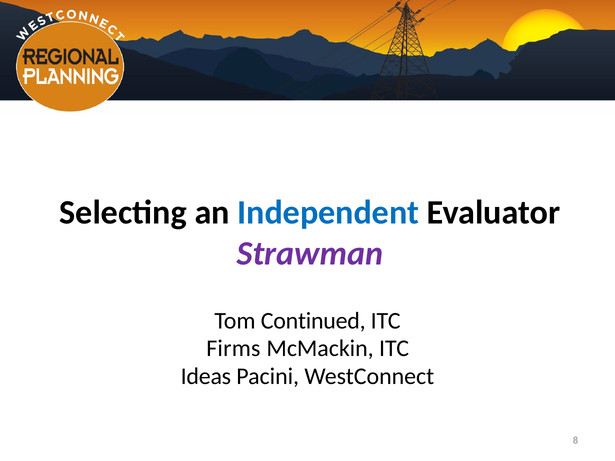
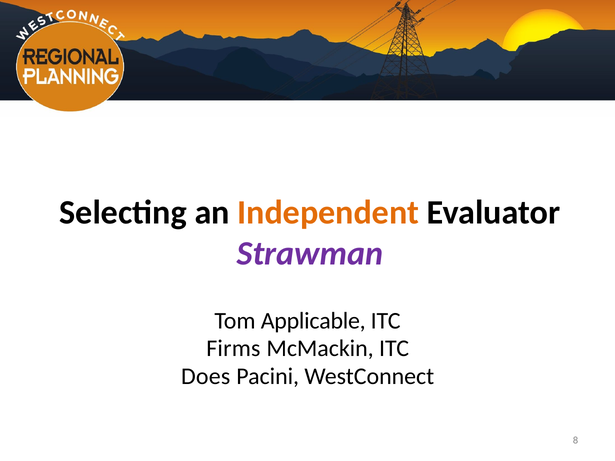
Independent colour: blue -> orange
Continued: Continued -> Applicable
Ideas: Ideas -> Does
